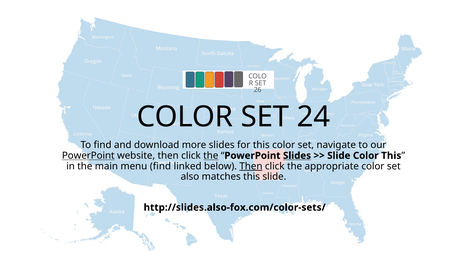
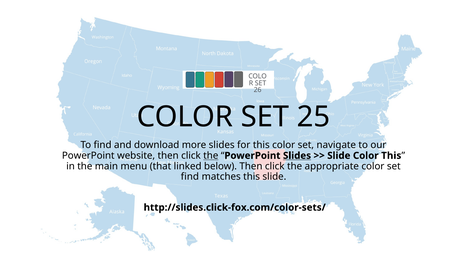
24: 24 -> 25
PowerPoint at (88, 155) underline: present -> none
menu find: find -> that
Then at (251, 166) underline: present -> none
also at (190, 176): also -> find
http://slides.also-fox.com/color-sets/: http://slides.also-fox.com/color-sets/ -> http://slides.click-fox.com/color-sets/
